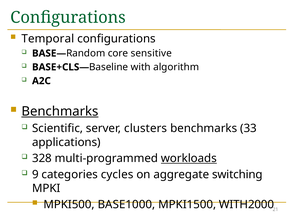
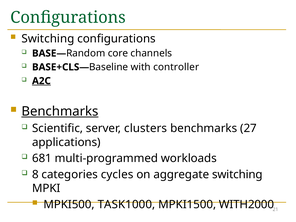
Temporal at (48, 39): Temporal -> Switching
sensitive: sensitive -> channels
algorithm: algorithm -> controller
A2C underline: none -> present
33: 33 -> 27
328: 328 -> 681
workloads underline: present -> none
9: 9 -> 8
BASE1000: BASE1000 -> TASK1000
